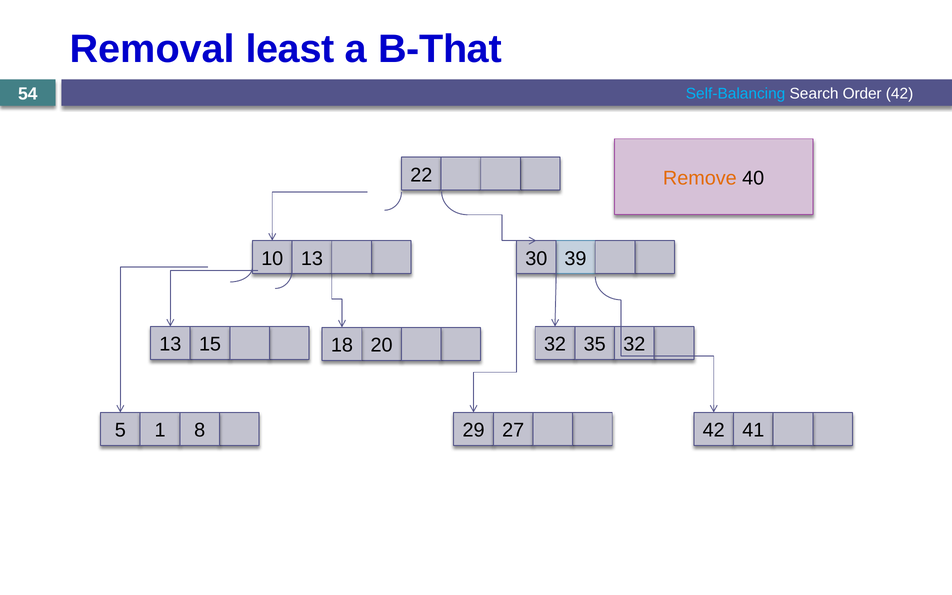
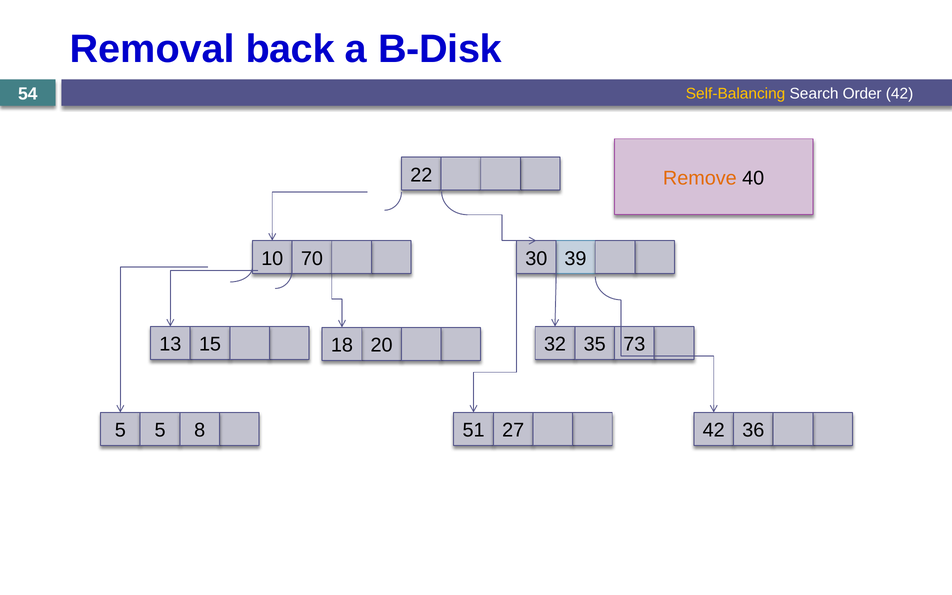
least: least -> back
B-That: B-That -> B-Disk
Self-Balancing colour: light blue -> yellow
10 13: 13 -> 70
35 32: 32 -> 73
5 1: 1 -> 5
29: 29 -> 51
41: 41 -> 36
